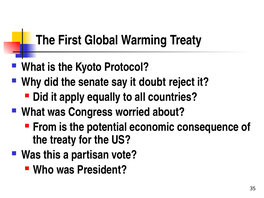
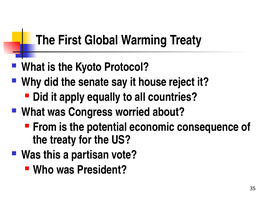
doubt: doubt -> house
